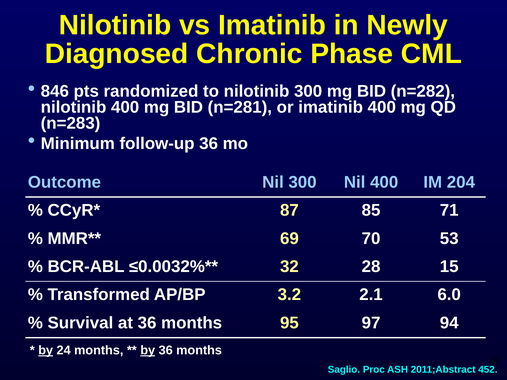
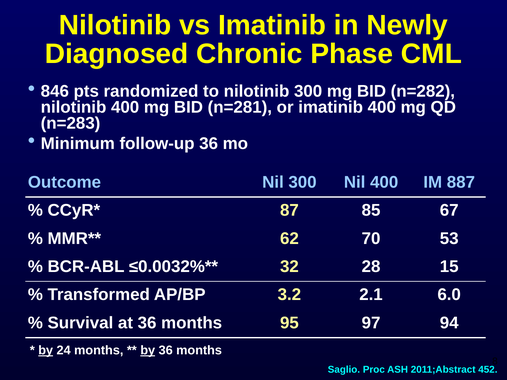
204: 204 -> 887
71: 71 -> 67
69: 69 -> 62
